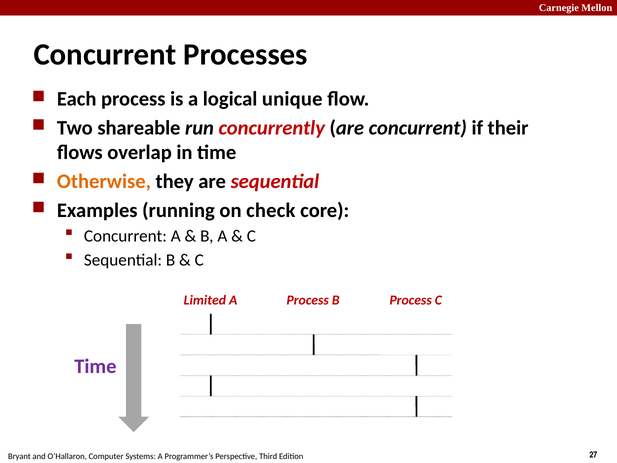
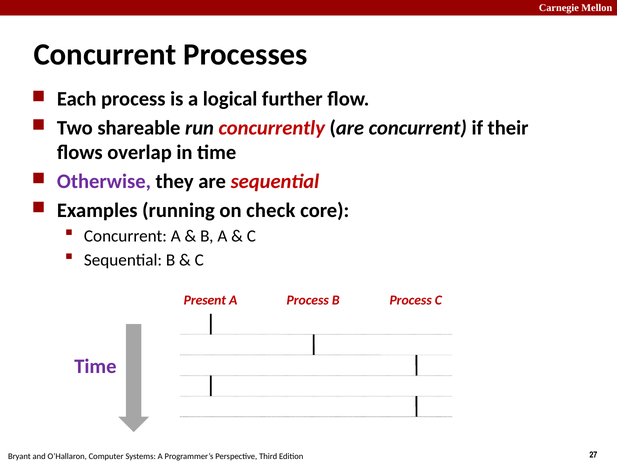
unique: unique -> further
Otherwise colour: orange -> purple
Limited: Limited -> Present
